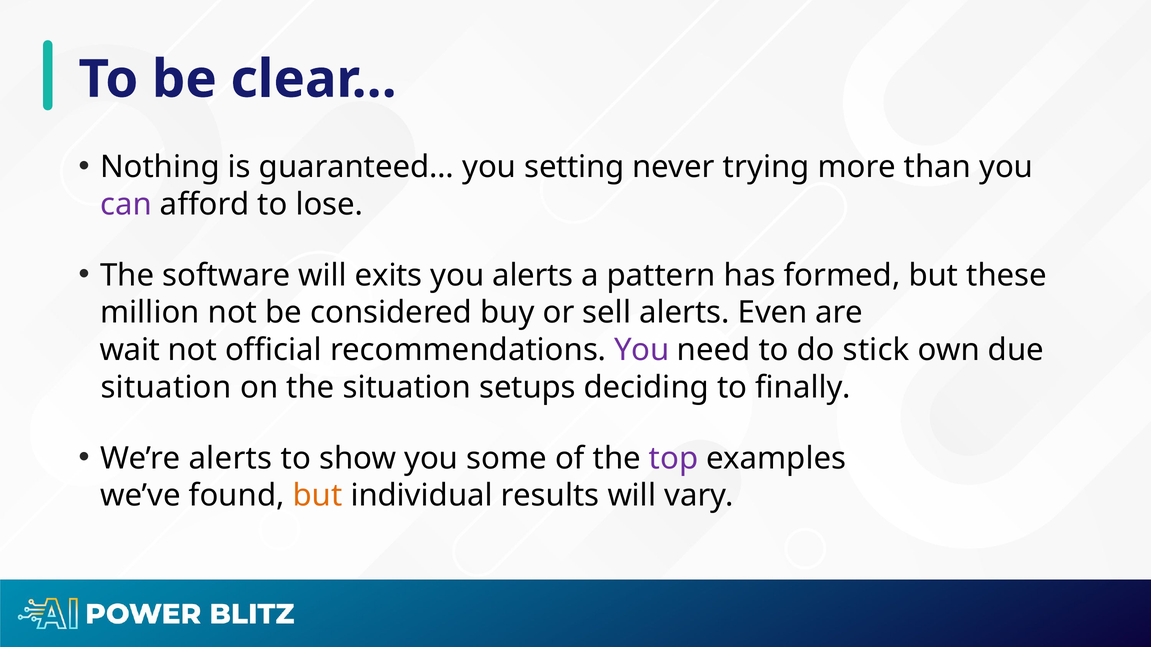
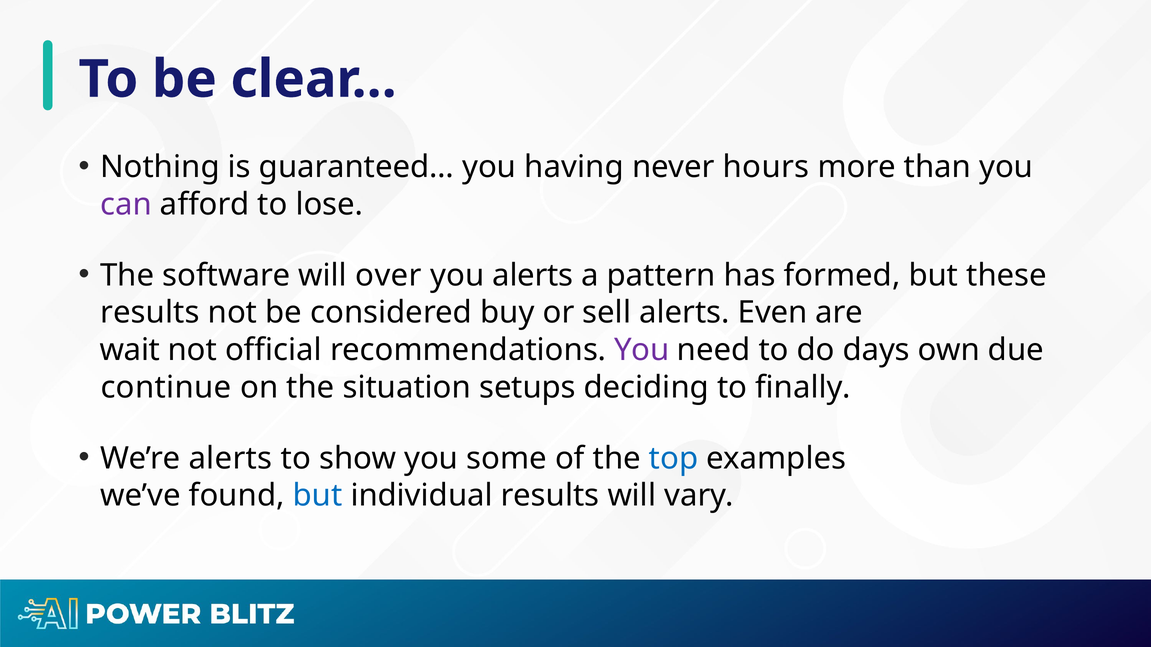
setting: setting -> having
trying: trying -> hours
exits: exits -> over
million at (150, 313): million -> results
stick: stick -> days
situation at (166, 388): situation -> continue
top colour: purple -> blue
but at (317, 496) colour: orange -> blue
